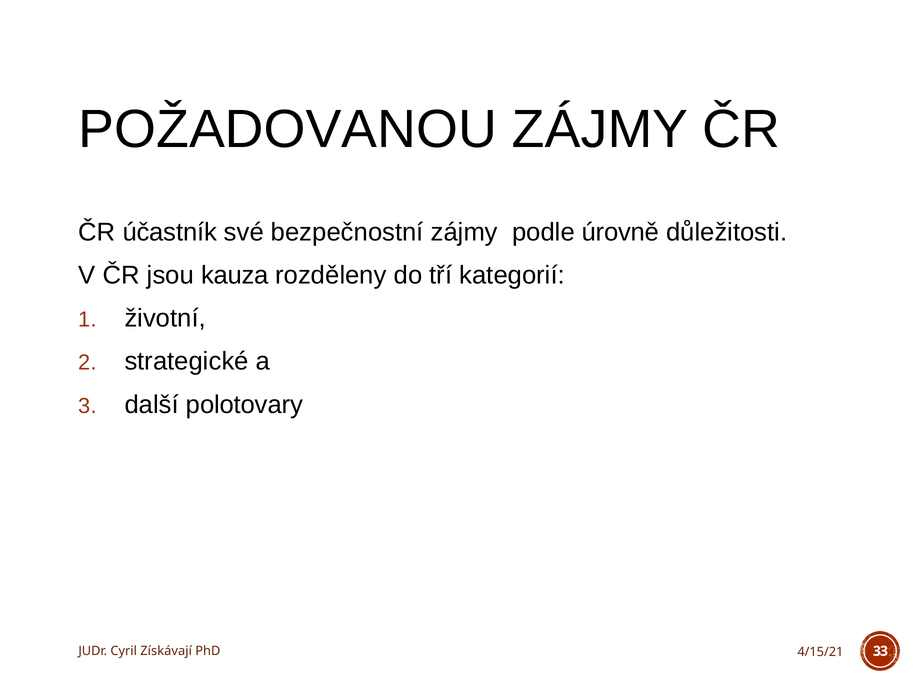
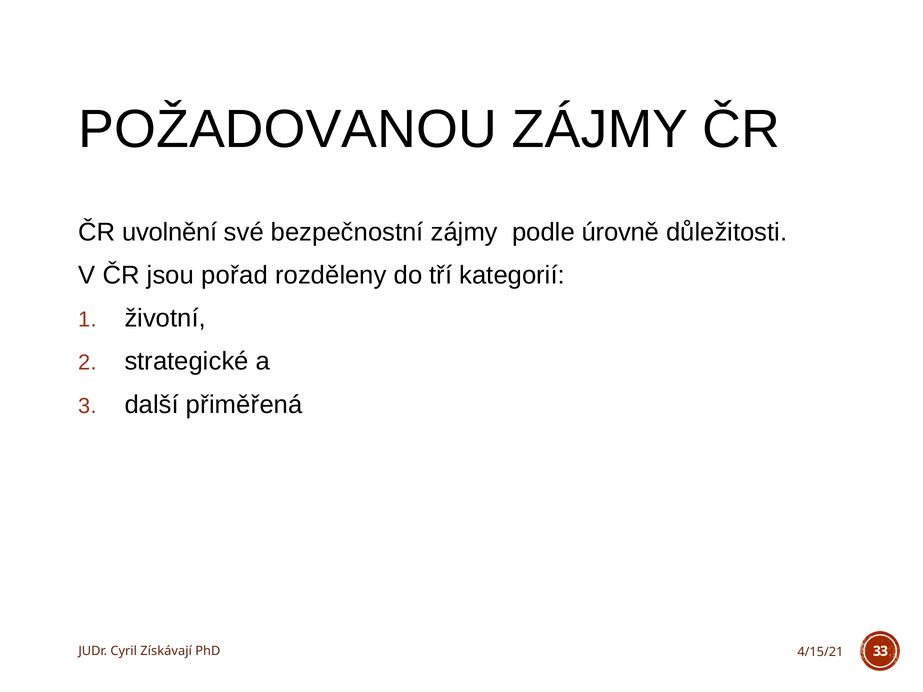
účastník: účastník -> uvolnění
kauza: kauza -> pořad
polotovary: polotovary -> přiměřená
